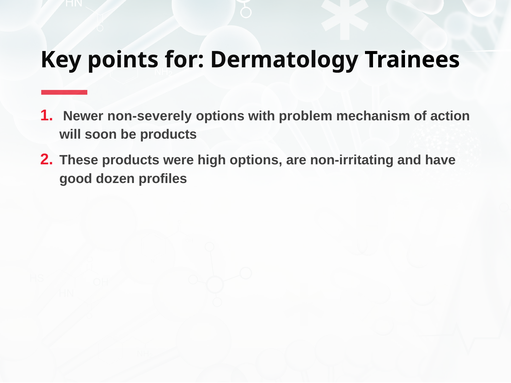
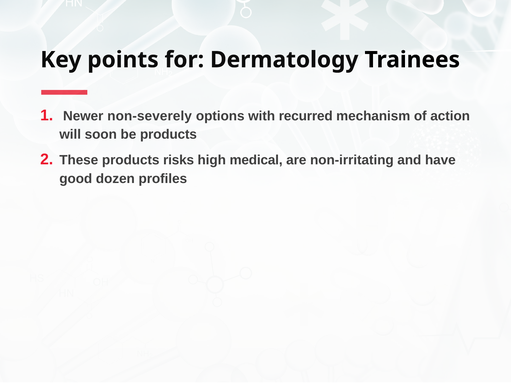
problem: problem -> recurred
were: were -> risks
high options: options -> medical
